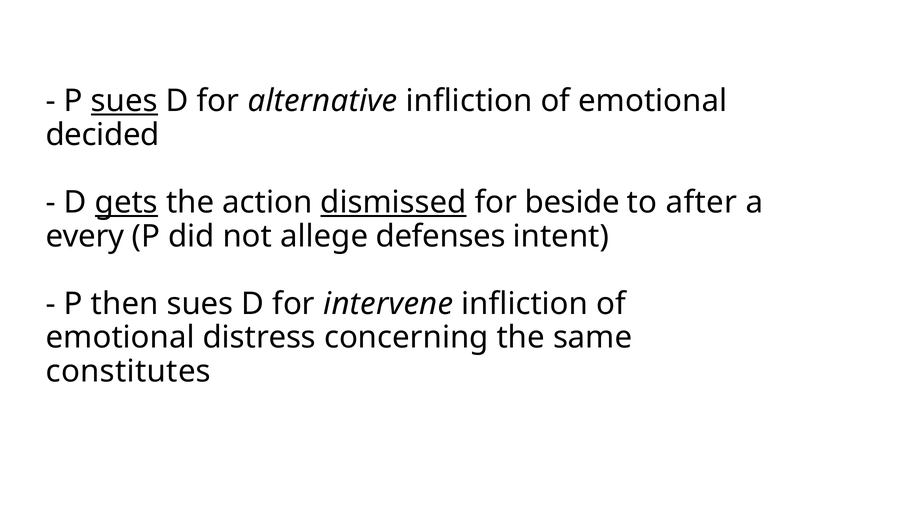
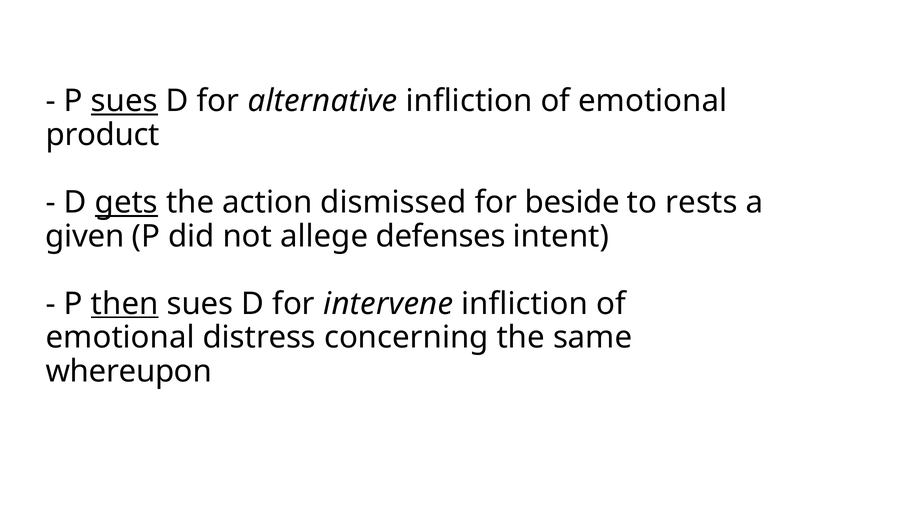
decided: decided -> product
dismissed underline: present -> none
after: after -> rests
every: every -> given
then underline: none -> present
constitutes: constitutes -> whereupon
